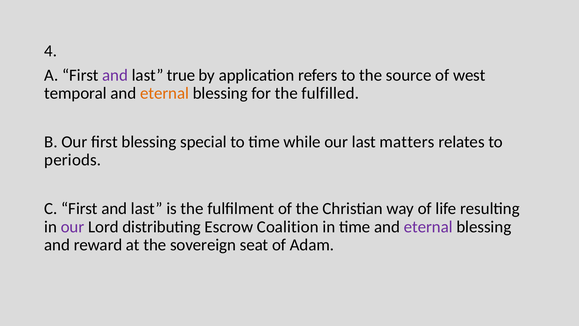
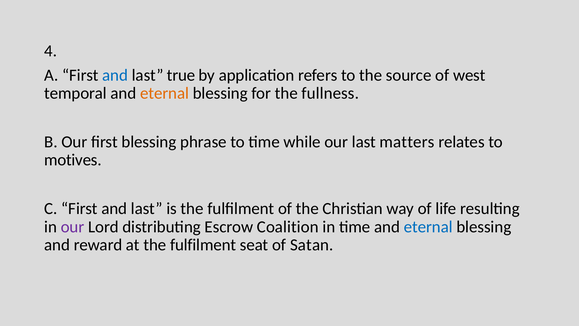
and at (115, 75) colour: purple -> blue
fulfilled: fulfilled -> fullness
special: special -> phrase
periods: periods -> motives
eternal at (428, 227) colour: purple -> blue
at the sovereign: sovereign -> fulfilment
Adam: Adam -> Satan
